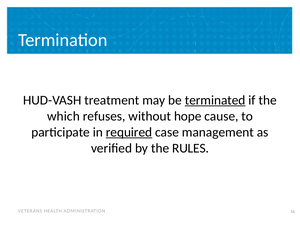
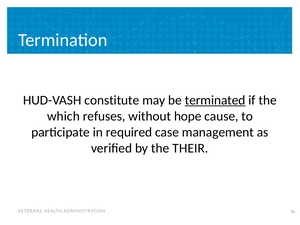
treatment: treatment -> constitute
required underline: present -> none
RULES: RULES -> THEIR
